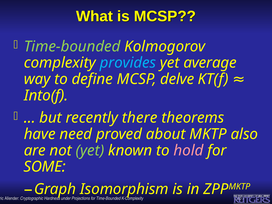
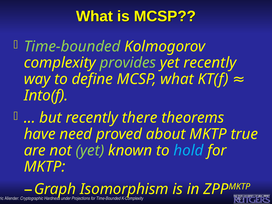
provides colour: light blue -> light green
yet average: average -> recently
define MCSP delve: delve -> what
also: also -> true
hold colour: pink -> light blue
SOME at (45, 167): SOME -> MKTP
